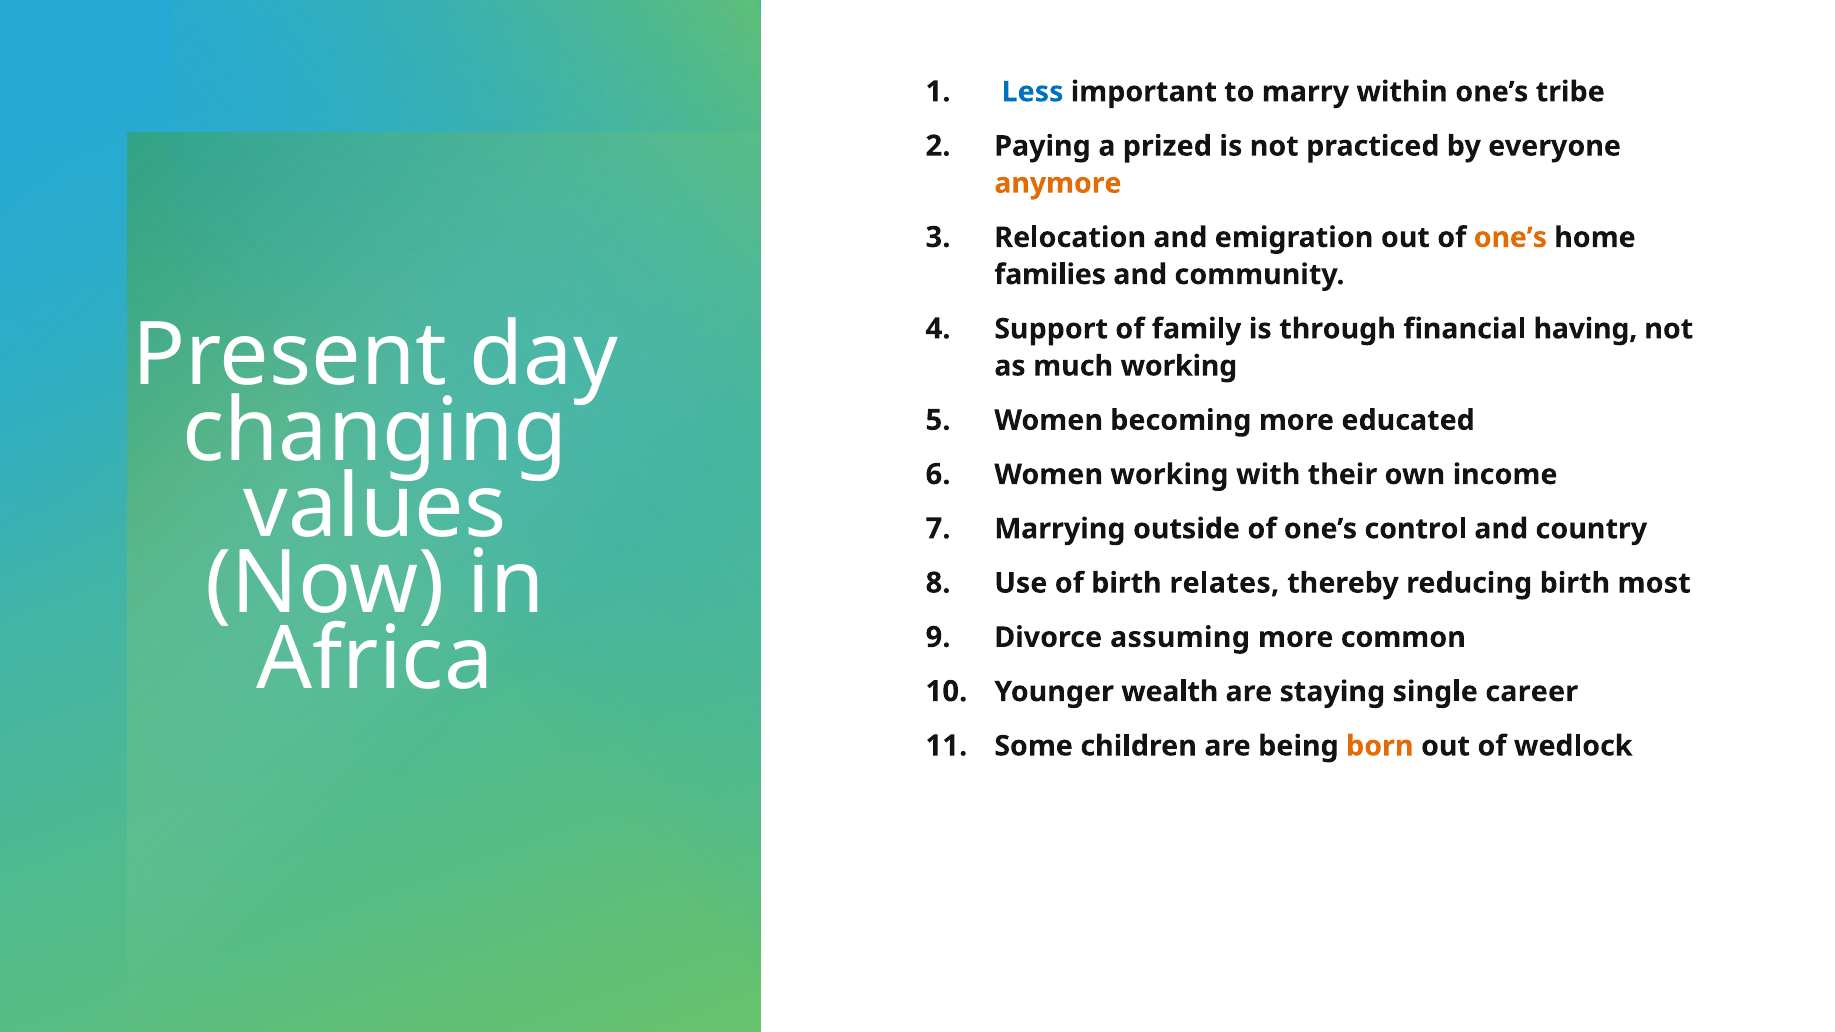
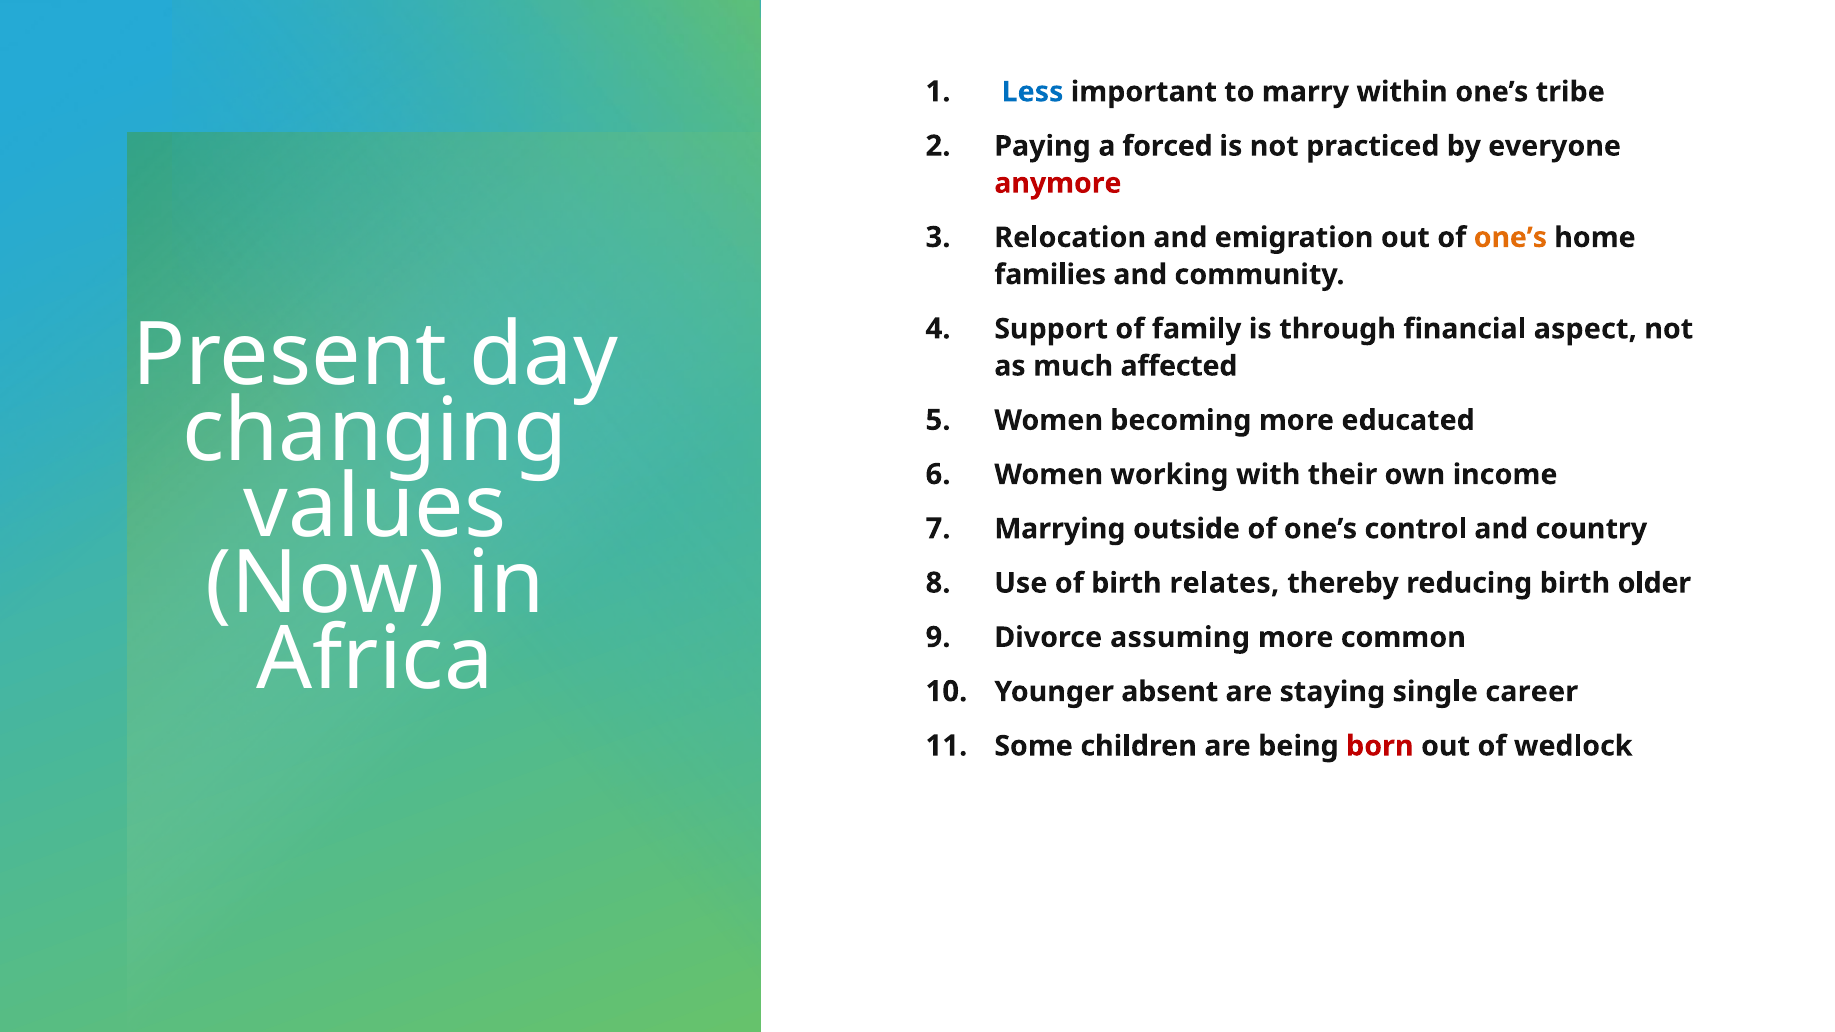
prized: prized -> forced
anymore colour: orange -> red
having: having -> aspect
much working: working -> affected
most: most -> older
wealth: wealth -> absent
born colour: orange -> red
